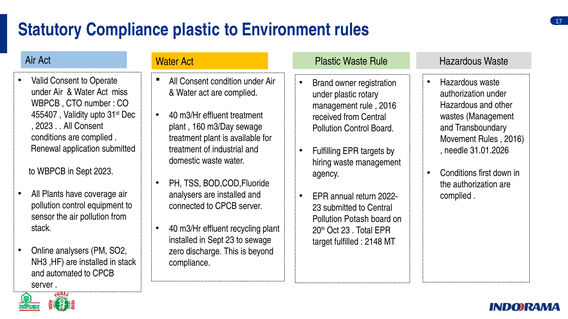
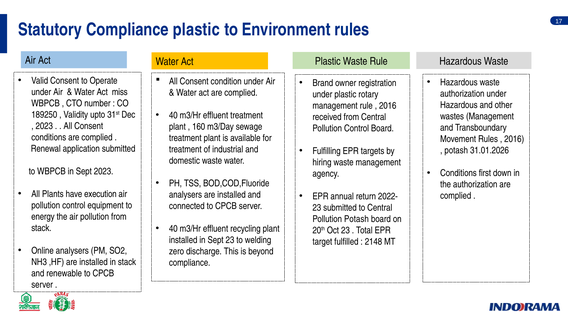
455407: 455407 -> 189250
needle at (456, 151): needle -> potash
coverage: coverage -> execution
sensor: sensor -> energy
to sewage: sewage -> welding
automated: automated -> renewable
